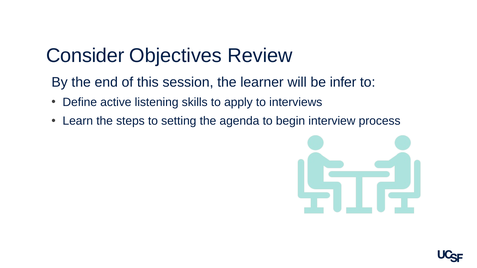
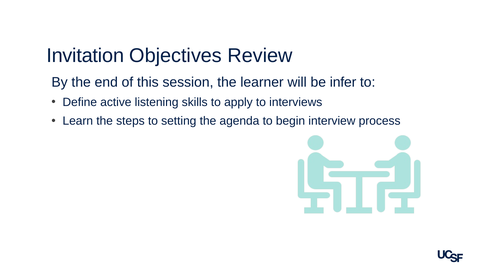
Consider: Consider -> Invitation
